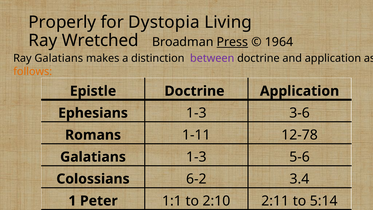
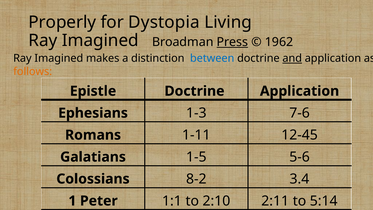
Wretched at (100, 41): Wretched -> Imagined
1964: 1964 -> 1962
Galatians at (59, 58): Galatians -> Imagined
between colour: purple -> blue
and underline: none -> present
3-6: 3-6 -> 7-6
12-78: 12-78 -> 12-45
Galatians 1-3: 1-3 -> 1-5
6-2: 6-2 -> 8-2
